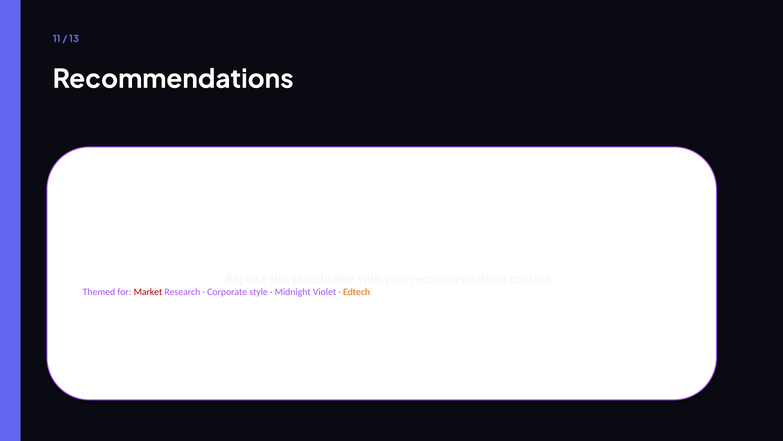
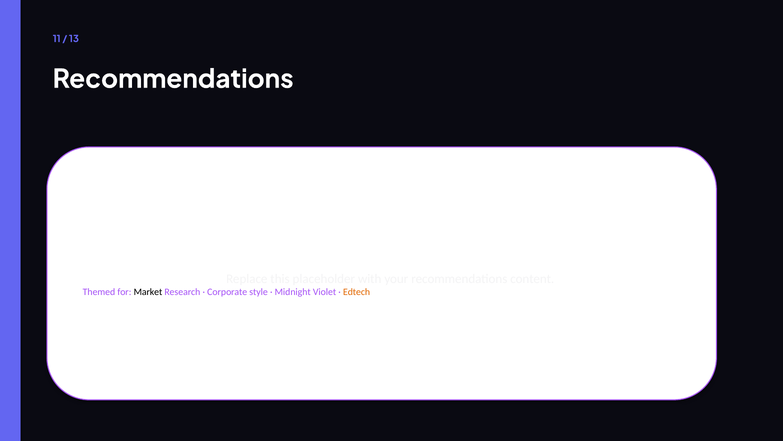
Market colour: red -> black
